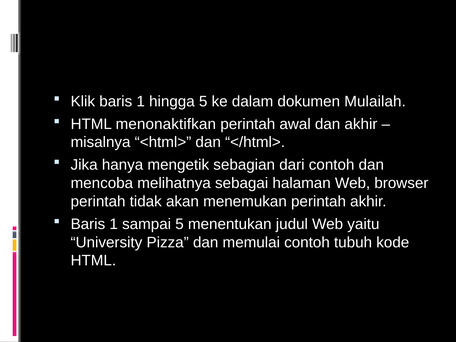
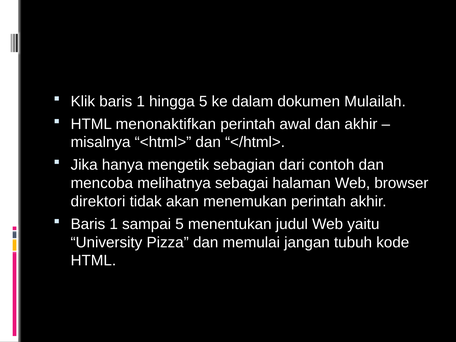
perintah at (98, 201): perintah -> direktori
memulai contoh: contoh -> jangan
